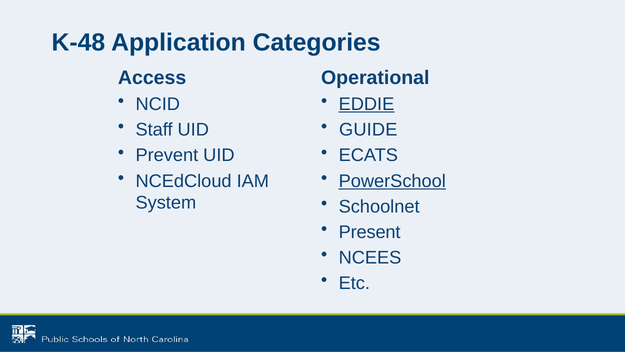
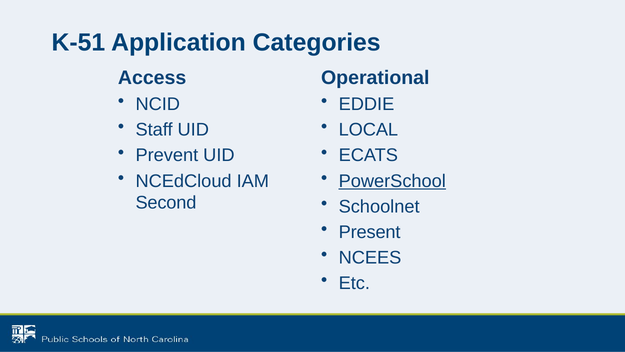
K-48: K-48 -> K-51
EDDIE underline: present -> none
GUIDE: GUIDE -> LOCAL
System: System -> Second
